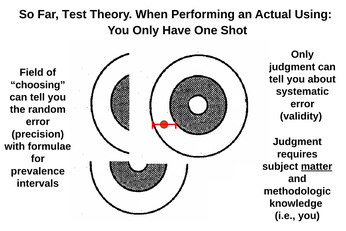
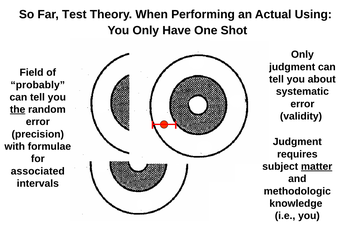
choosing: choosing -> probably
the underline: none -> present
prevalence: prevalence -> associated
